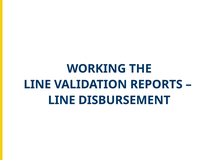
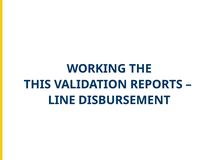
LINE at (37, 85): LINE -> THIS
